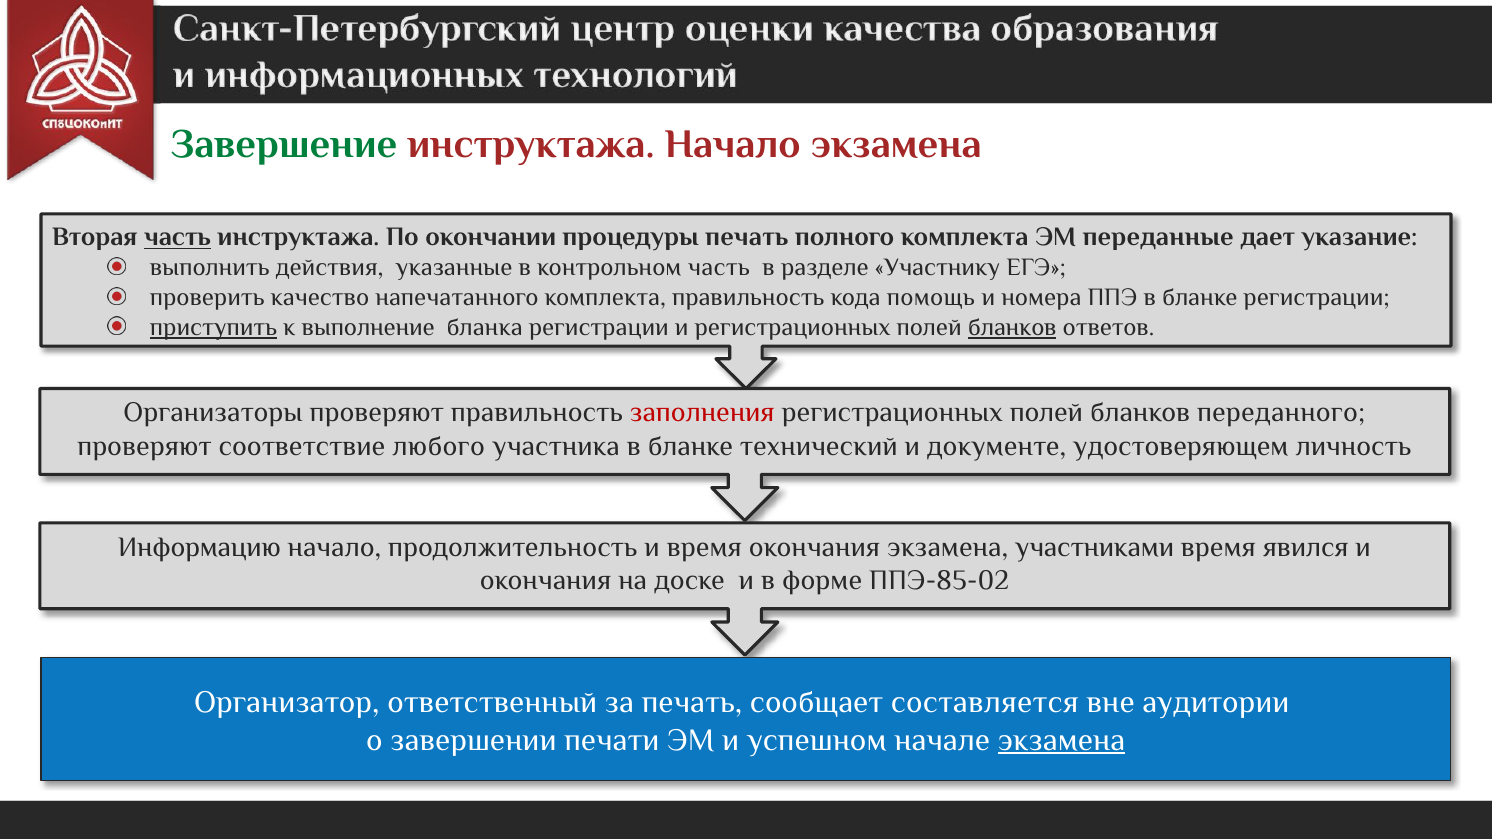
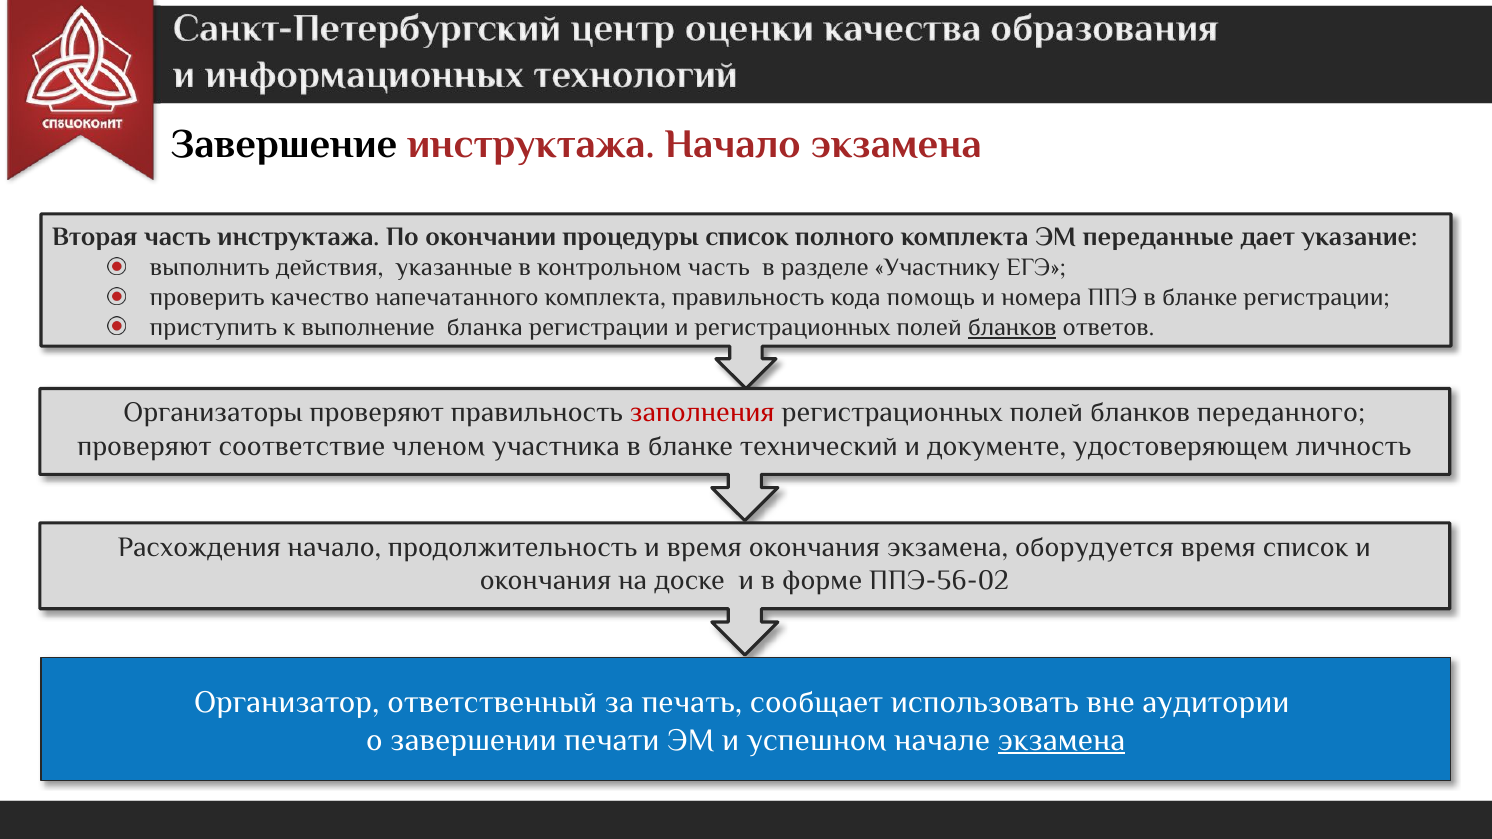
Завершение colour: green -> black
часть at (177, 237) underline: present -> none
процедуры печать: печать -> список
приступить underline: present -> none
любого: любого -> членом
Информацию: Информацию -> Расхождения
участниками: участниками -> оборудуется
время явился: явился -> список
ППЭ-85-02: ППЭ-85-02 -> ППЭ-56-02
составляется: составляется -> использовать
